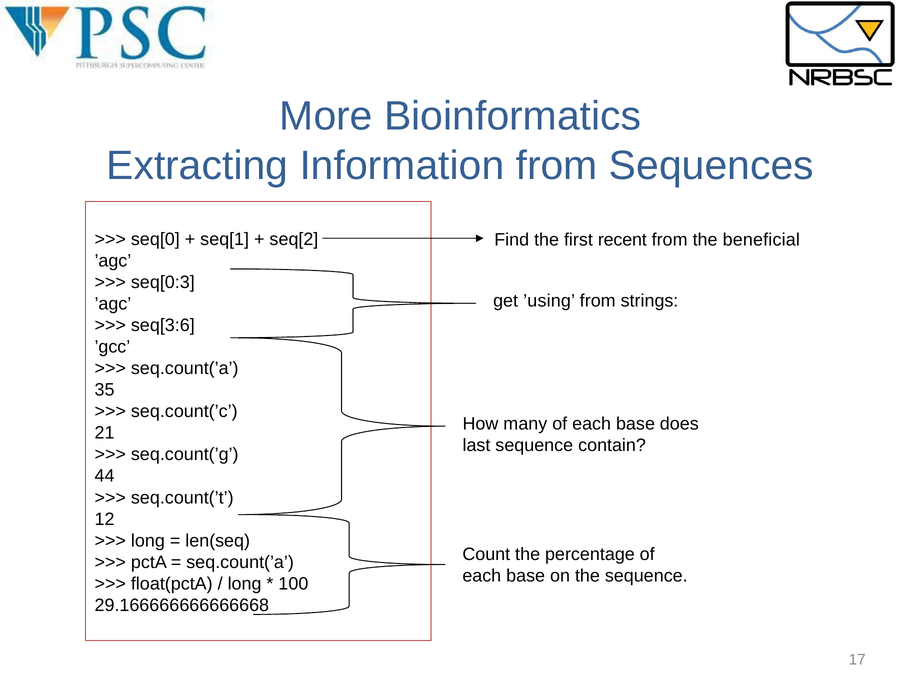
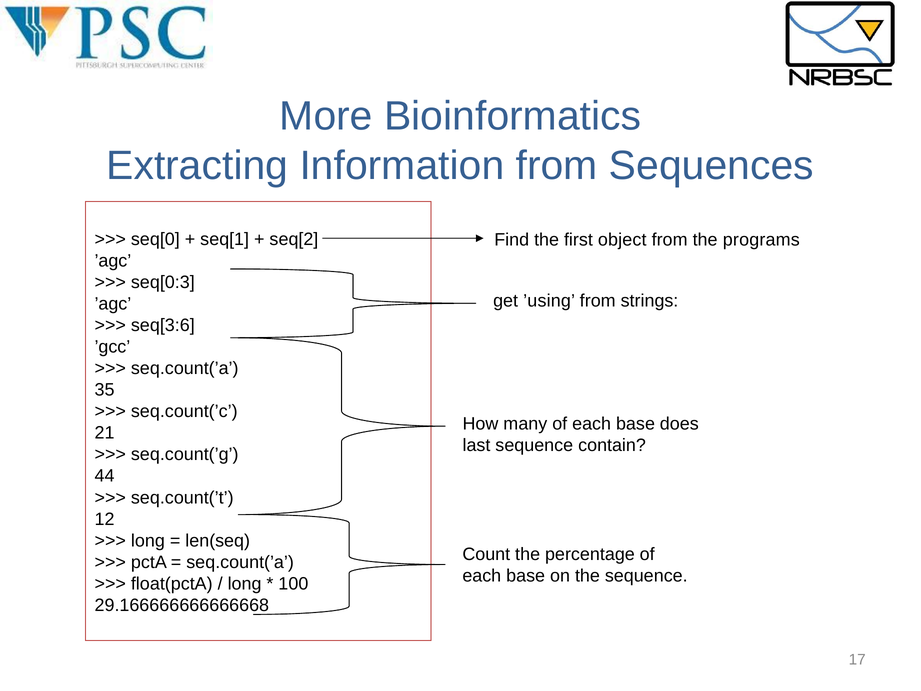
recent: recent -> object
beneficial: beneficial -> programs
